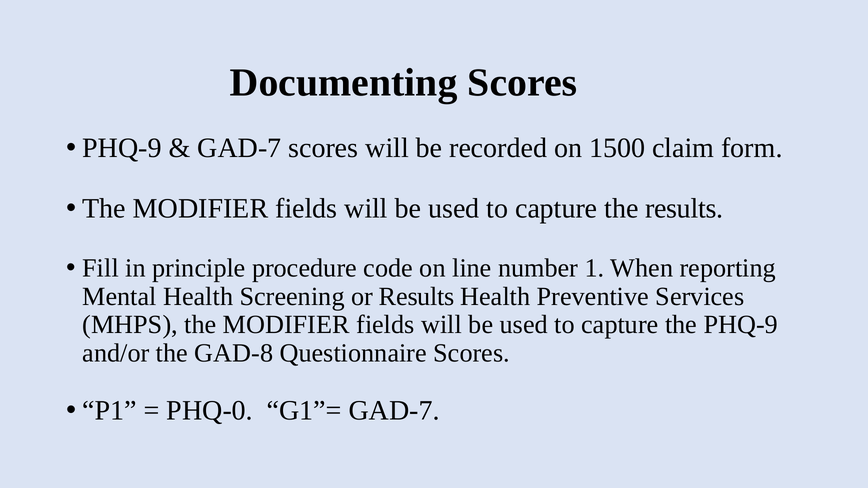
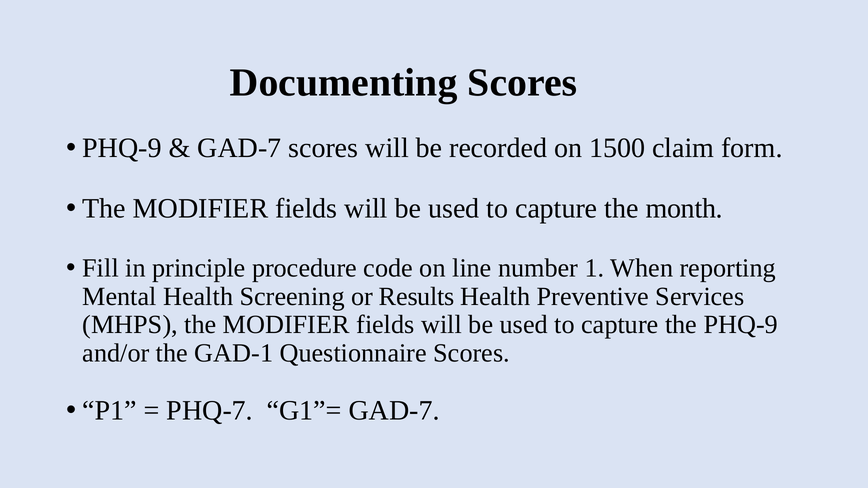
the results: results -> month
GAD-8: GAD-8 -> GAD-1
PHQ-0: PHQ-0 -> PHQ-7
